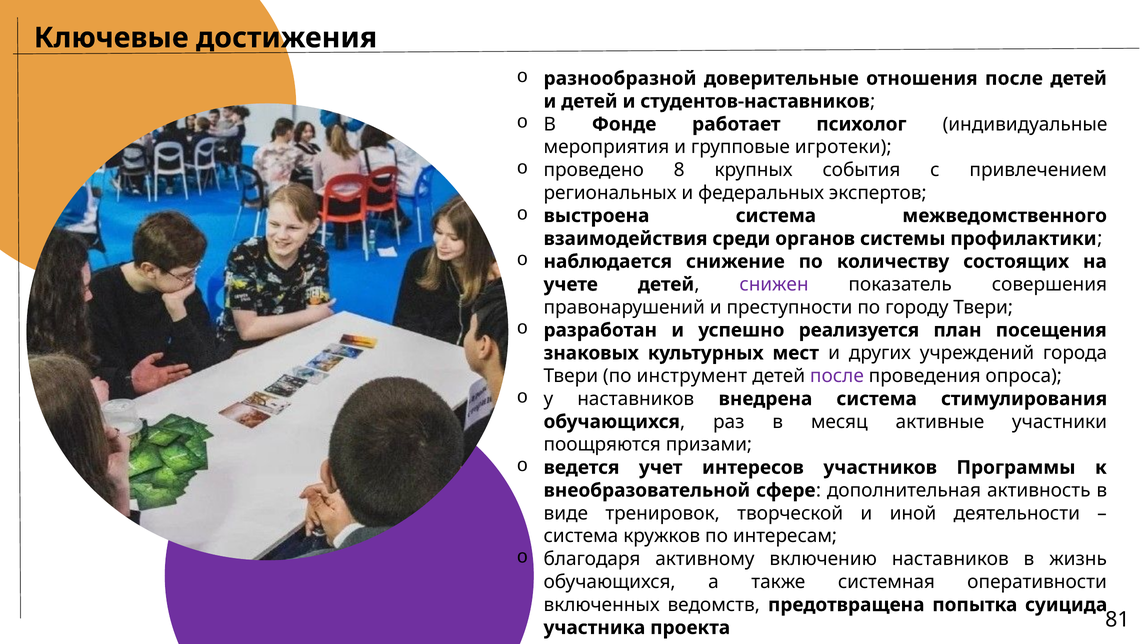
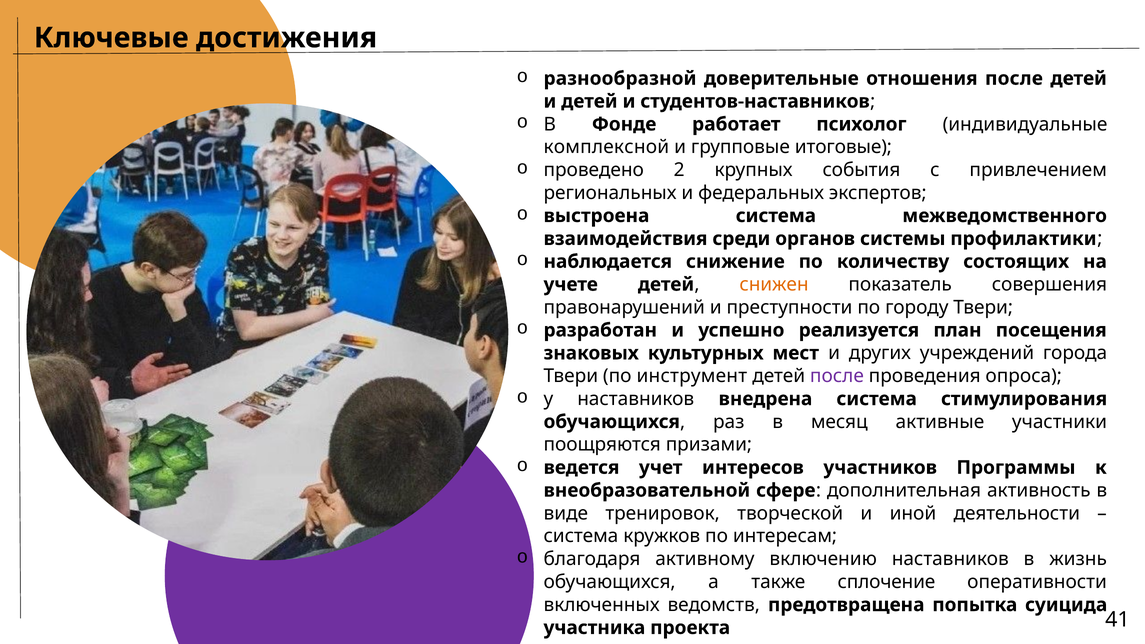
мероприятия: мероприятия -> комплексной
игротеки: игротеки -> итоговые
8: 8 -> 2
снижен colour: purple -> orange
системная: системная -> сплочение
81: 81 -> 41
